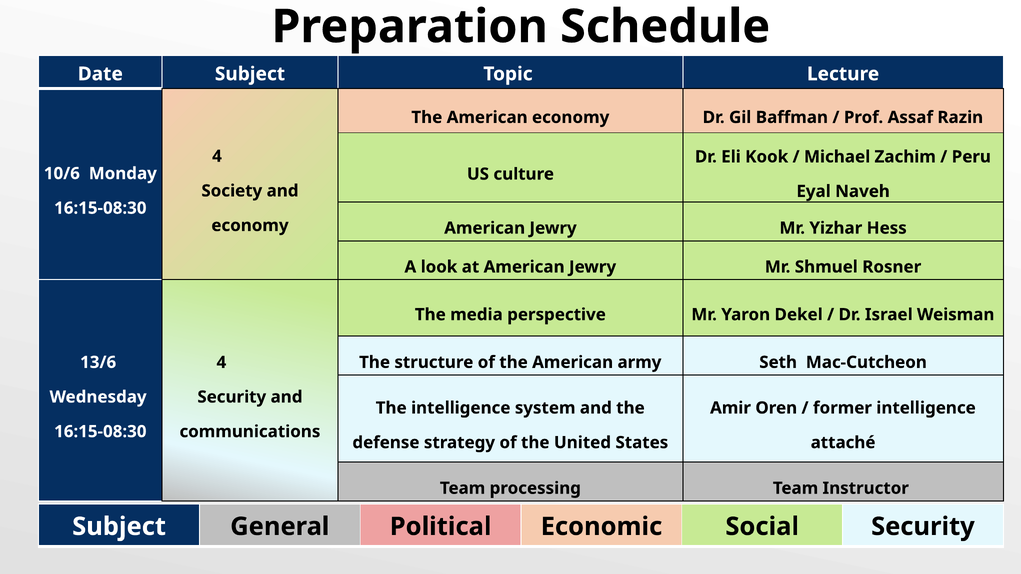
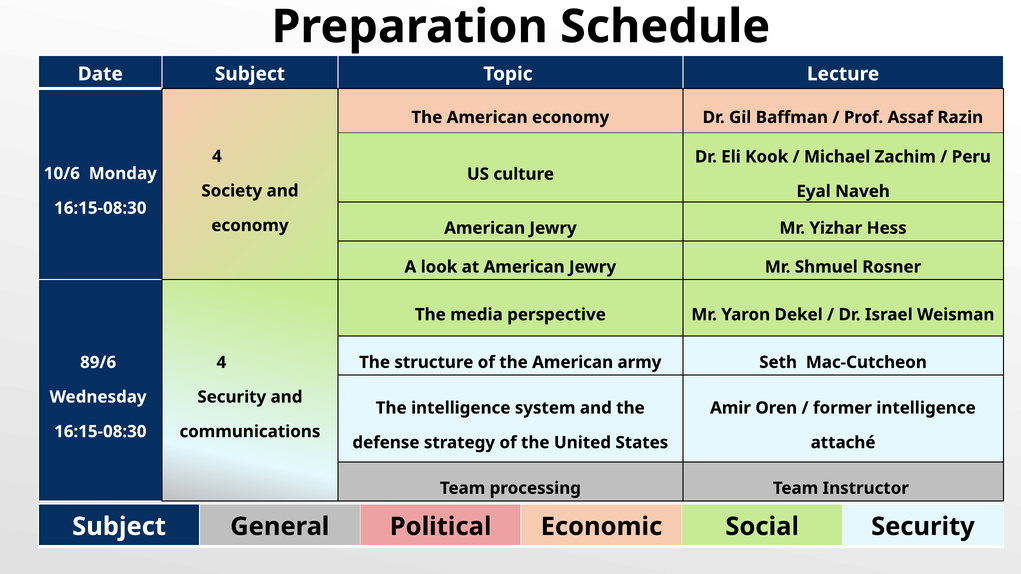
13/6: 13/6 -> 89/6
